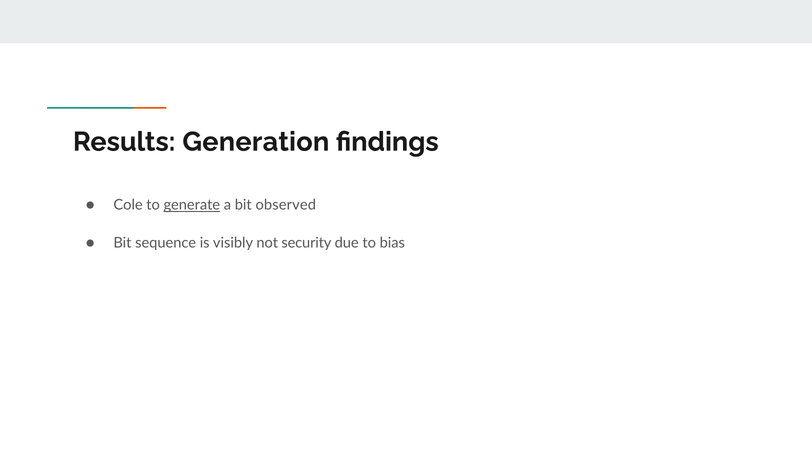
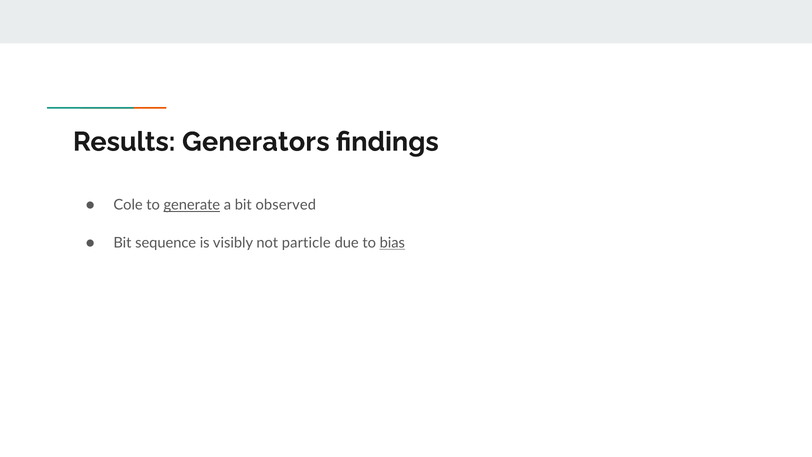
Generation: Generation -> Generators
security: security -> particle
bias underline: none -> present
